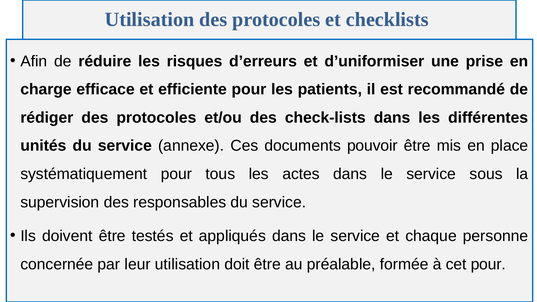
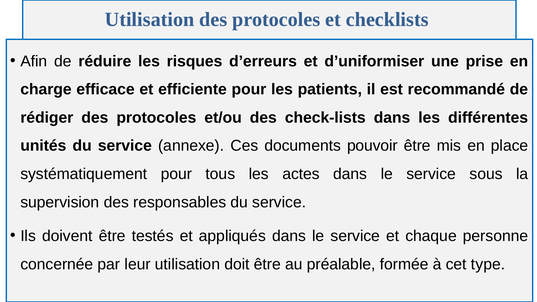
cet pour: pour -> type
